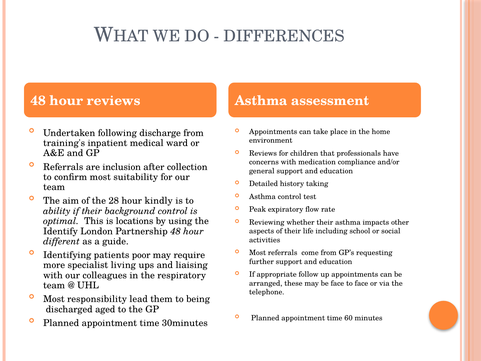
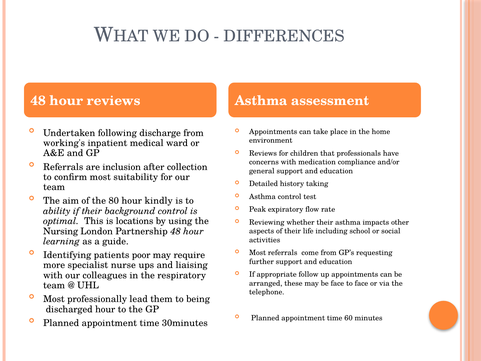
training's: training's -> working's
28: 28 -> 80
Identify: Identify -> Nursing
different: different -> learning
living: living -> nurse
responsibility: responsibility -> professionally
discharged aged: aged -> hour
